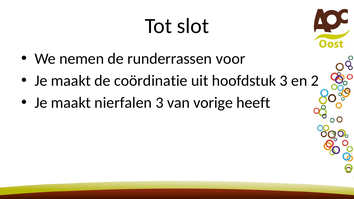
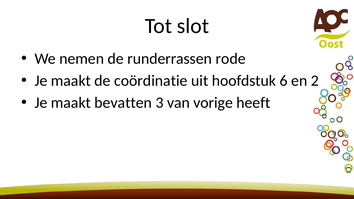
voor: voor -> rode
hoofdstuk 3: 3 -> 6
nierfalen: nierfalen -> bevatten
